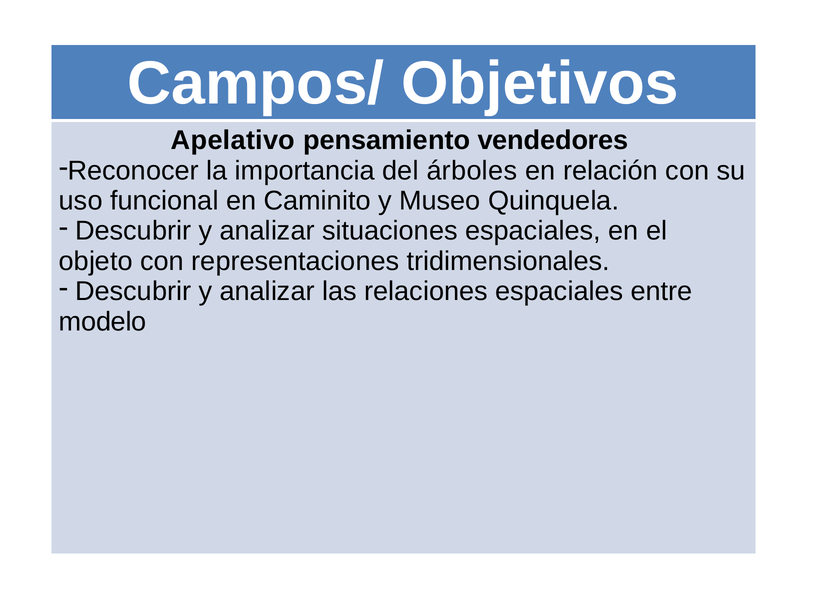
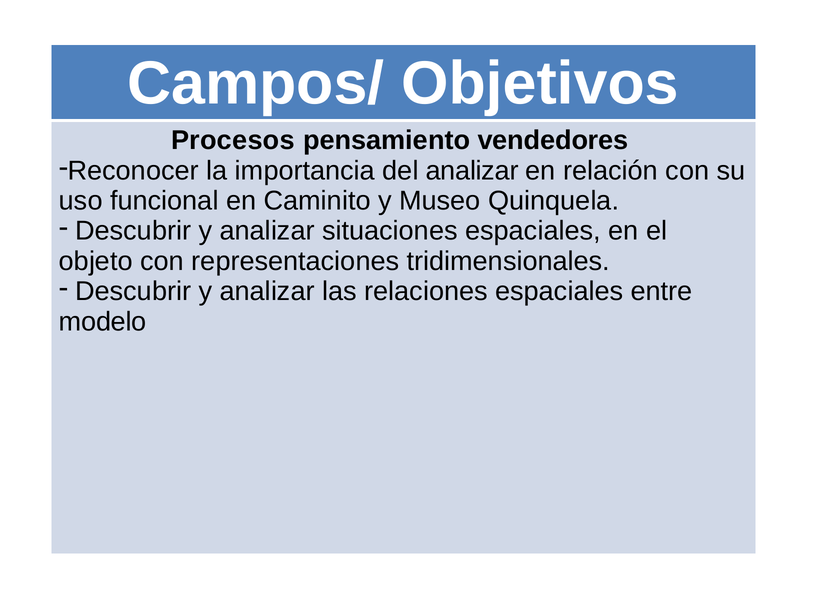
Apelativo: Apelativo -> Procesos
del árboles: árboles -> analizar
